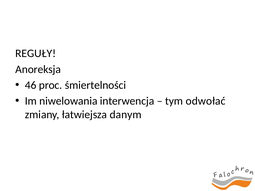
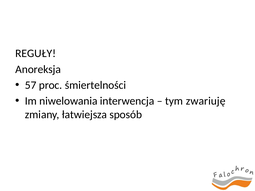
46: 46 -> 57
odwołać: odwołać -> zwariuję
danym: danym -> sposób
